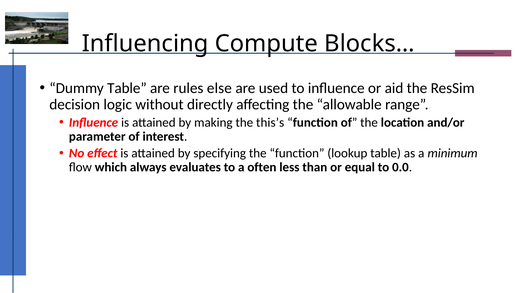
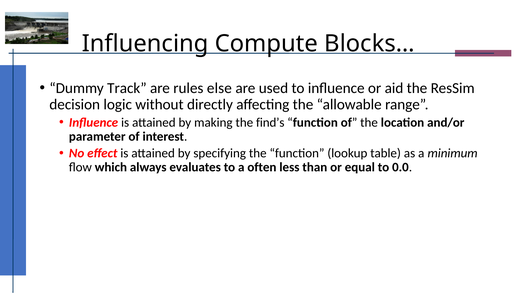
Dummy Table: Table -> Track
this’s: this’s -> find’s
